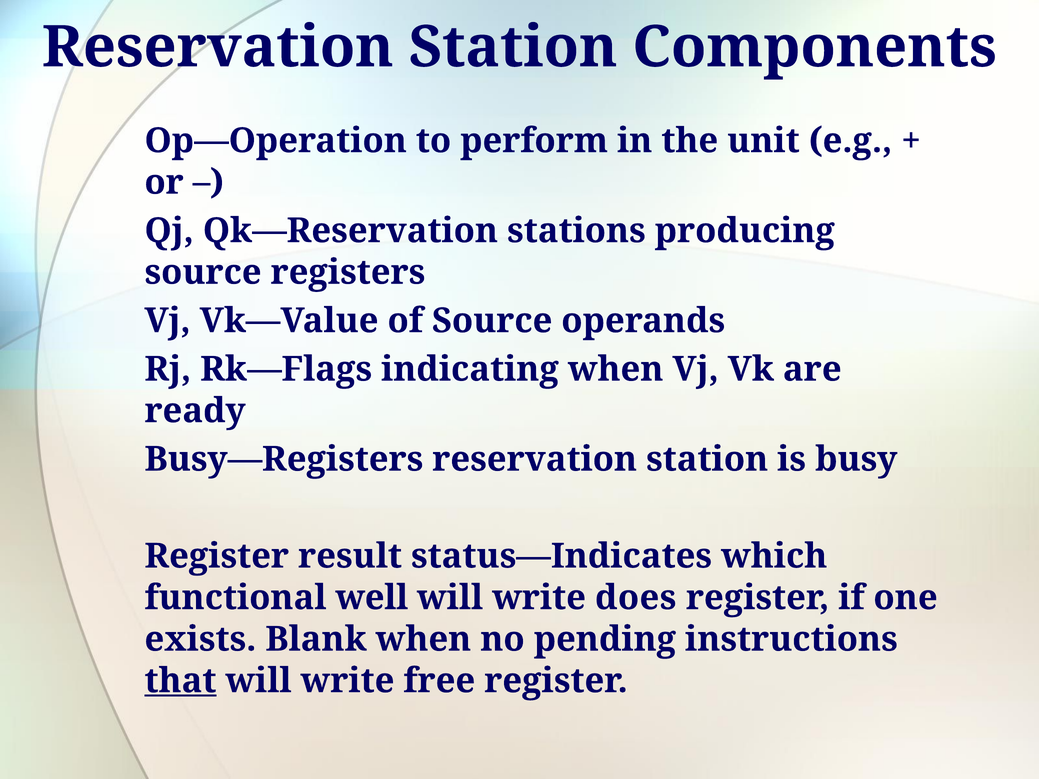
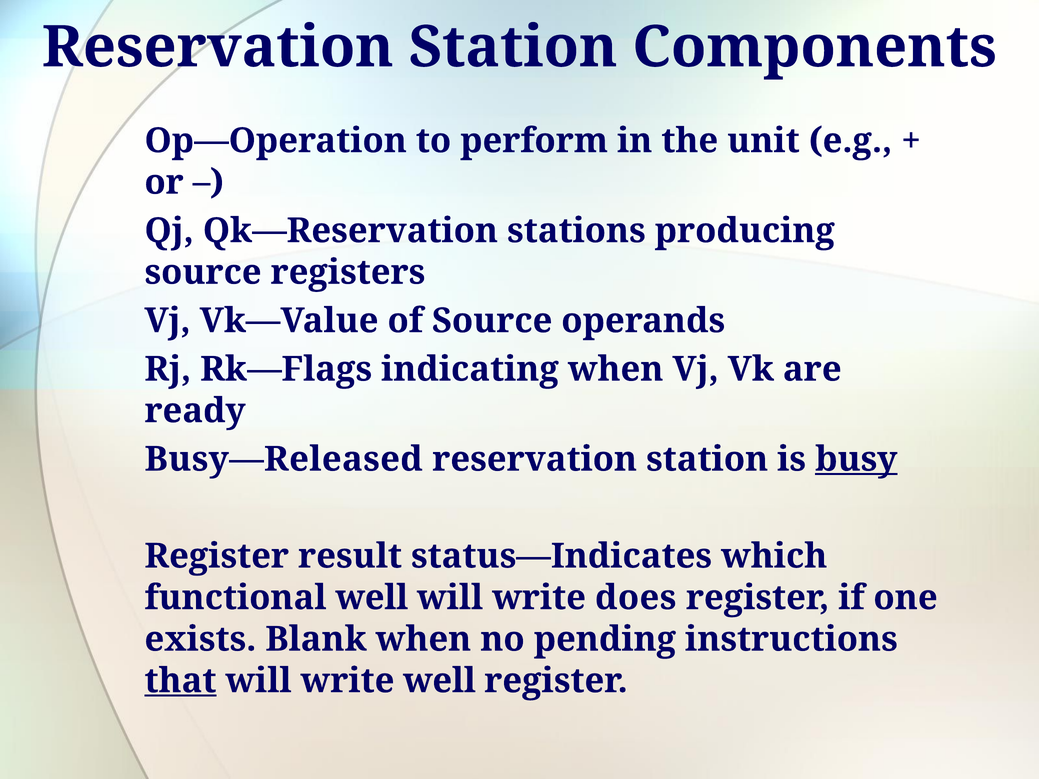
Busy—Registers: Busy—Registers -> Busy—Released
busy underline: none -> present
write free: free -> well
